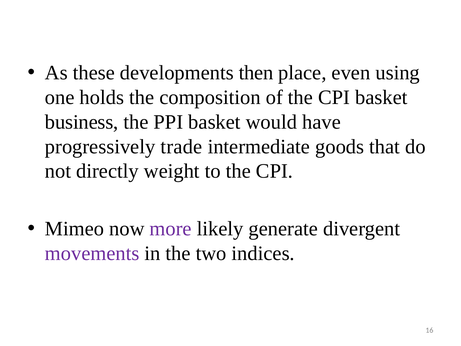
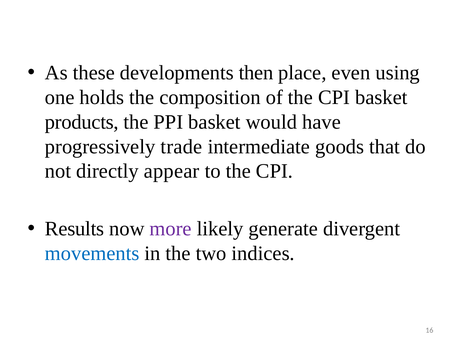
business: business -> products
weight: weight -> appear
Mimeo: Mimeo -> Results
movements colour: purple -> blue
